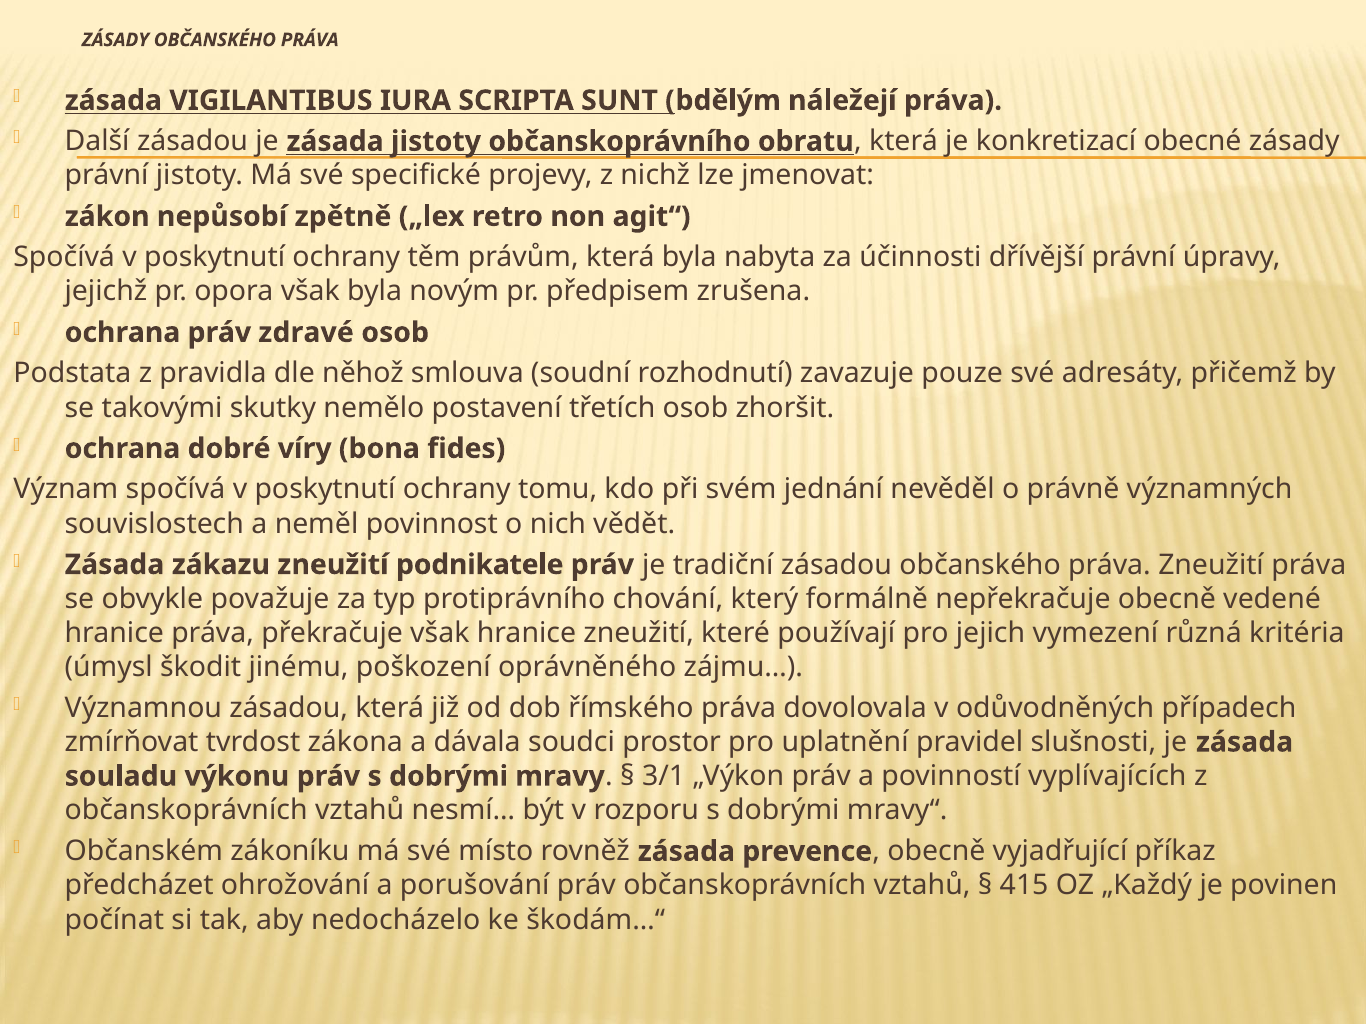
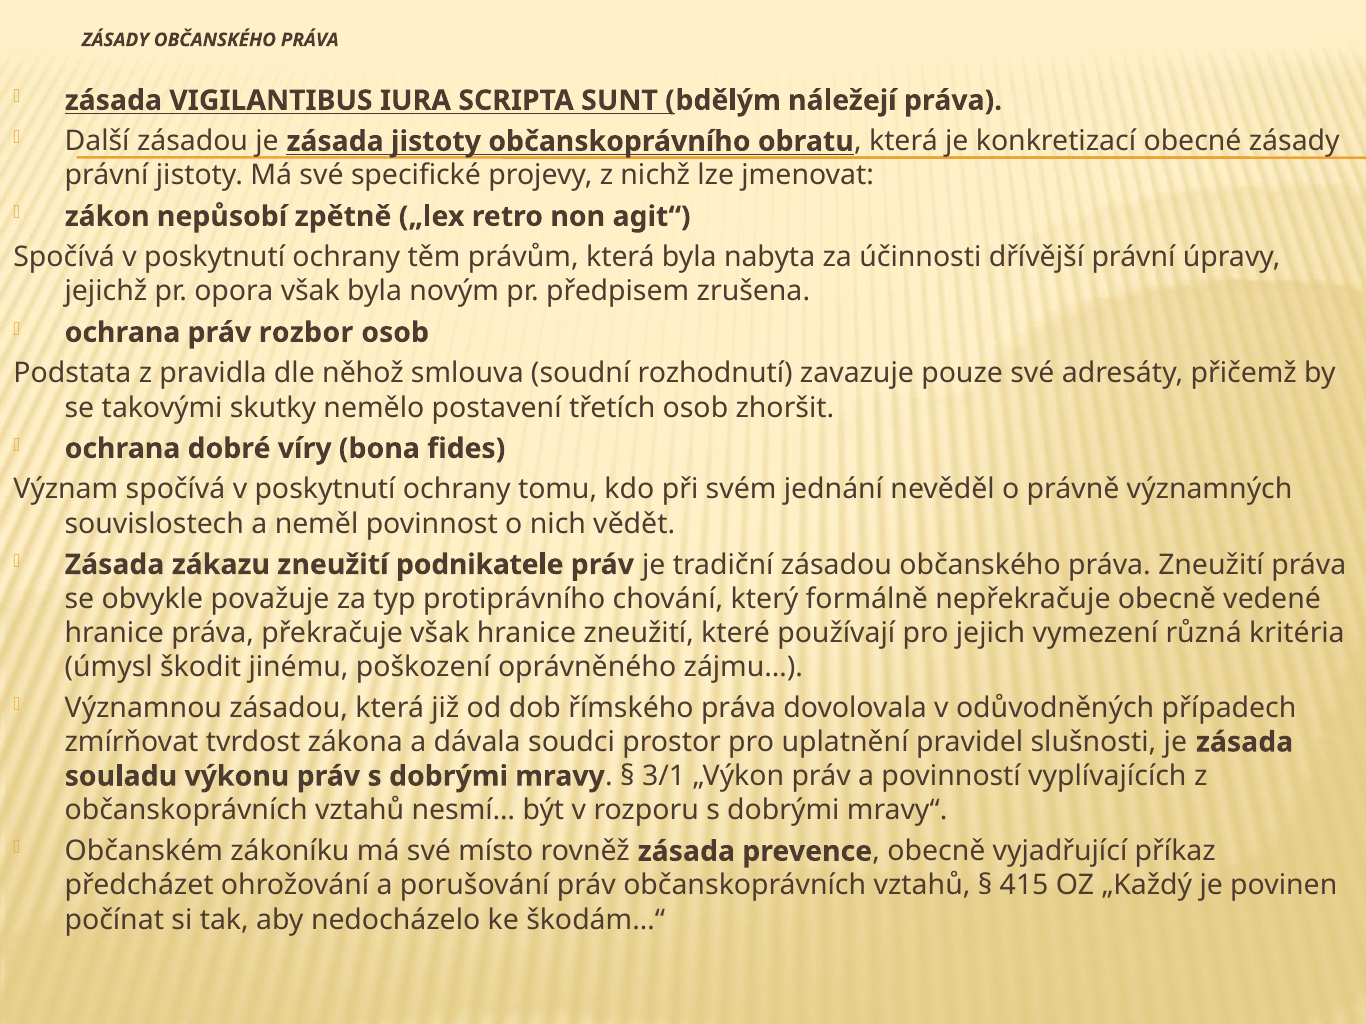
zdravé: zdravé -> rozbor
